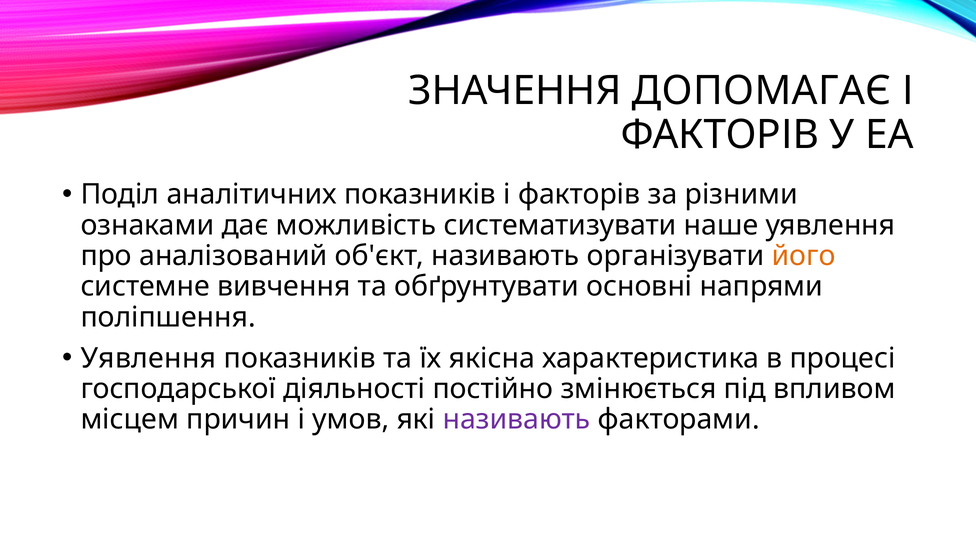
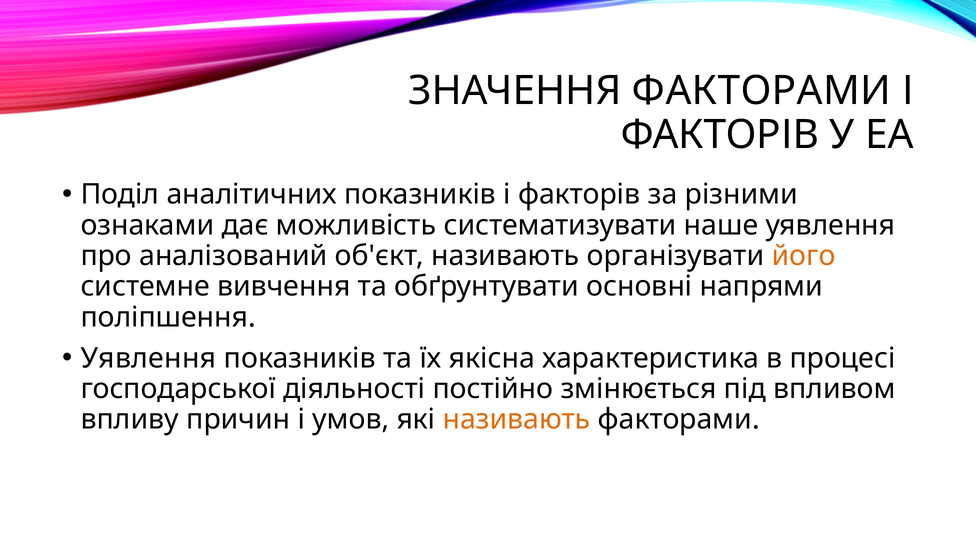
ЗНАЧЕННЯ ДОПОМАГАЄ: ДОПОМАГАЄ -> ФАКТОРАМИ
місцем: місцем -> впливу
називають at (517, 420) colour: purple -> orange
